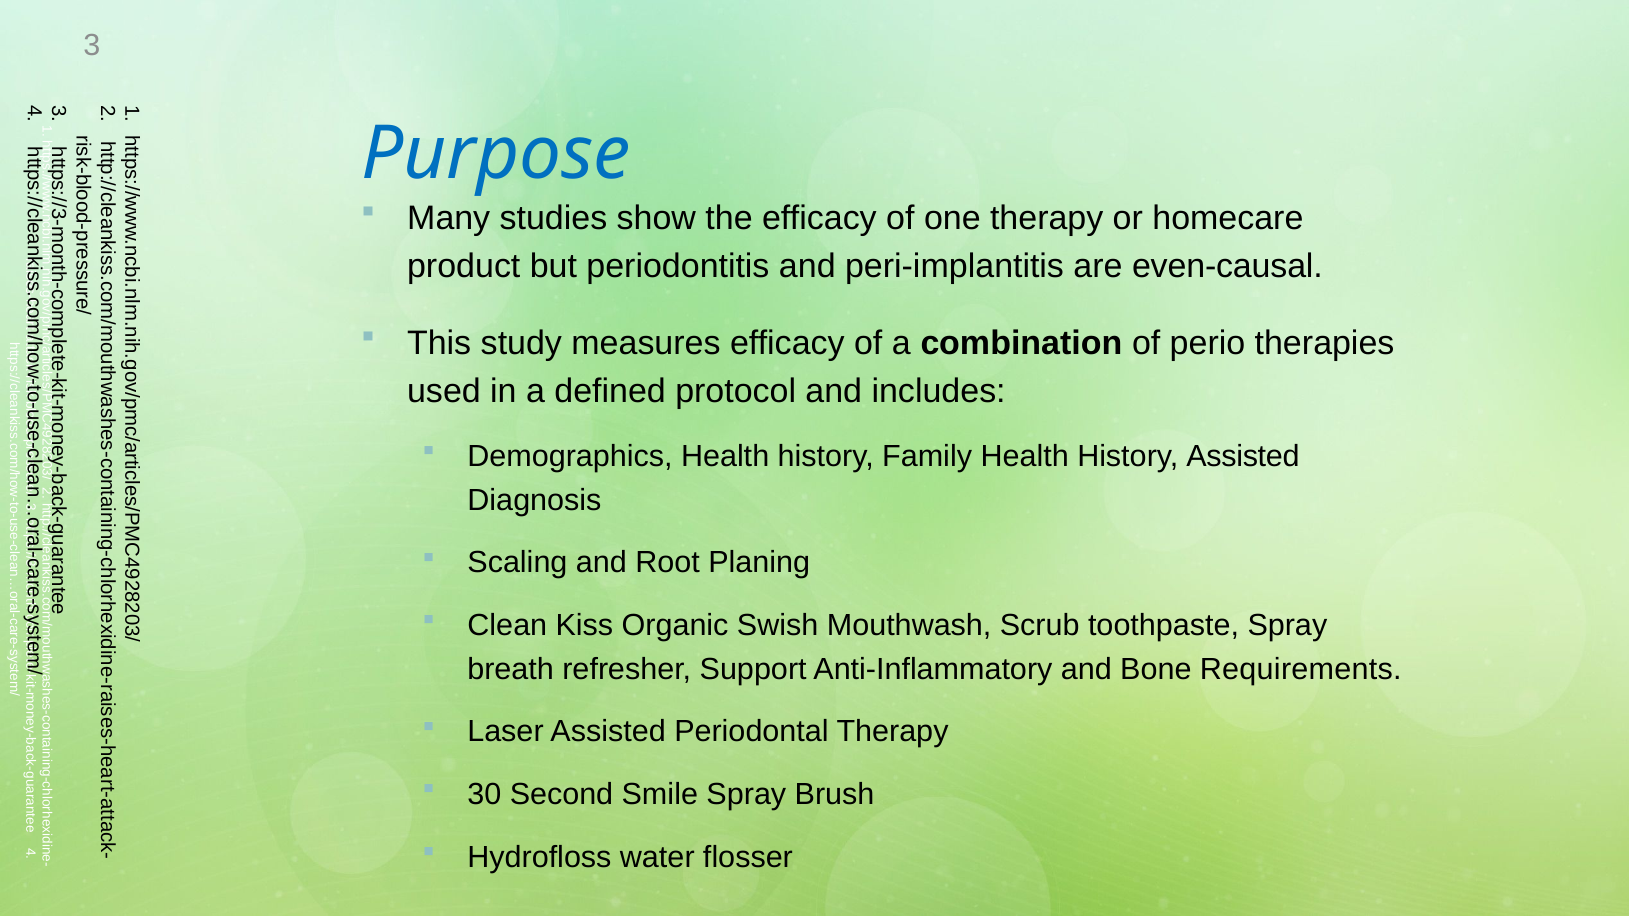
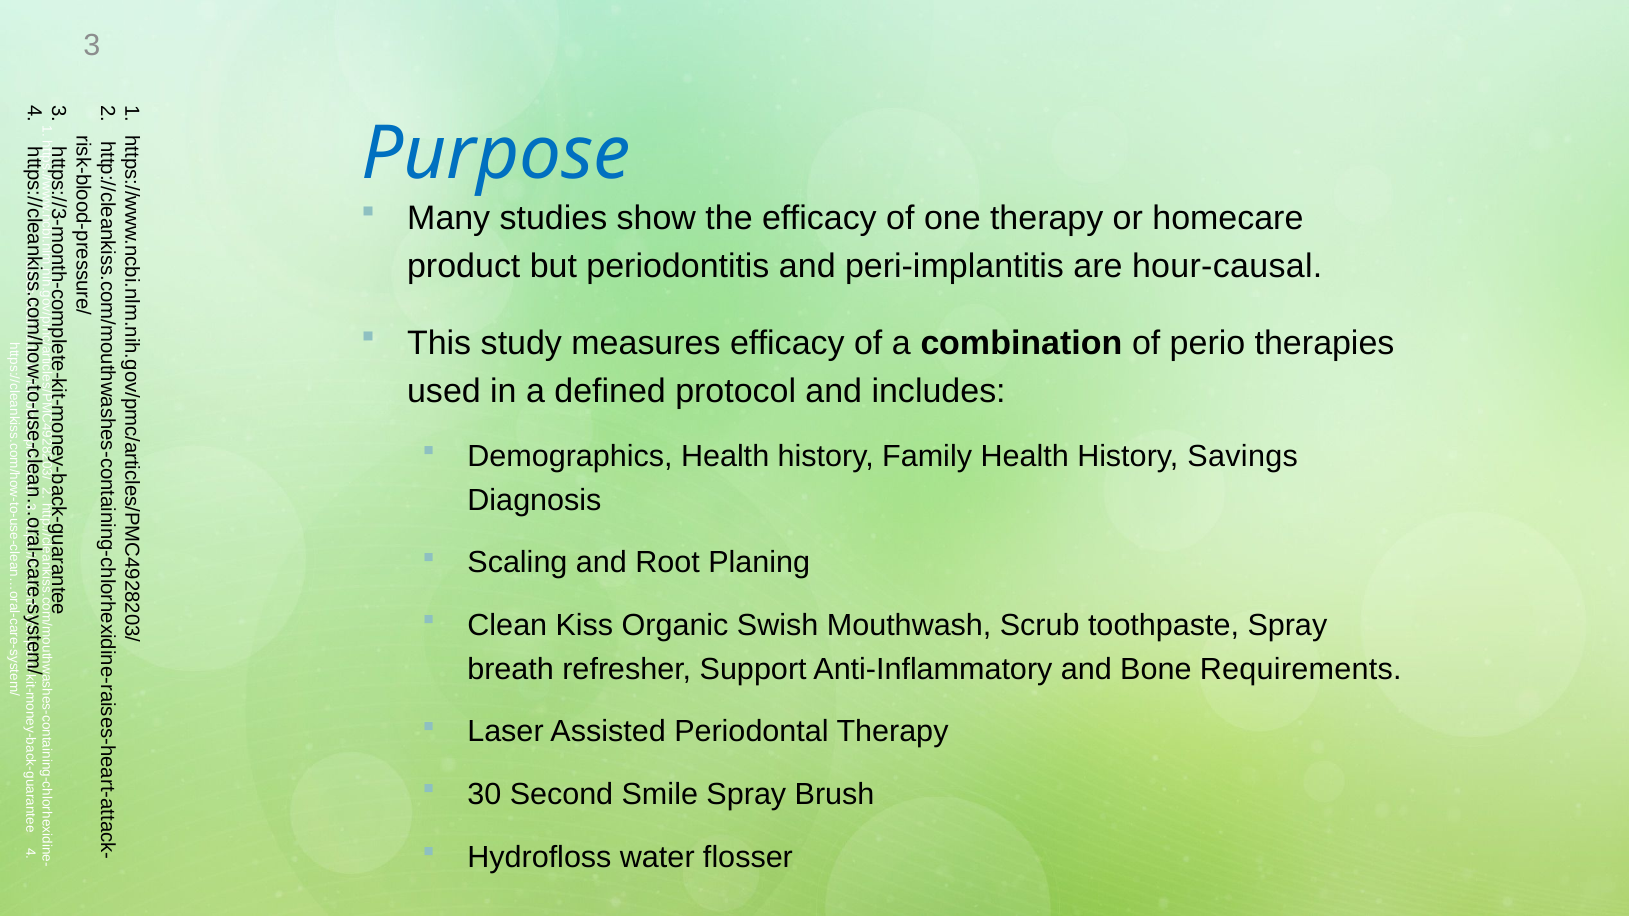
even-causal: even-causal -> hour-causal
History Assisted: Assisted -> Savings
